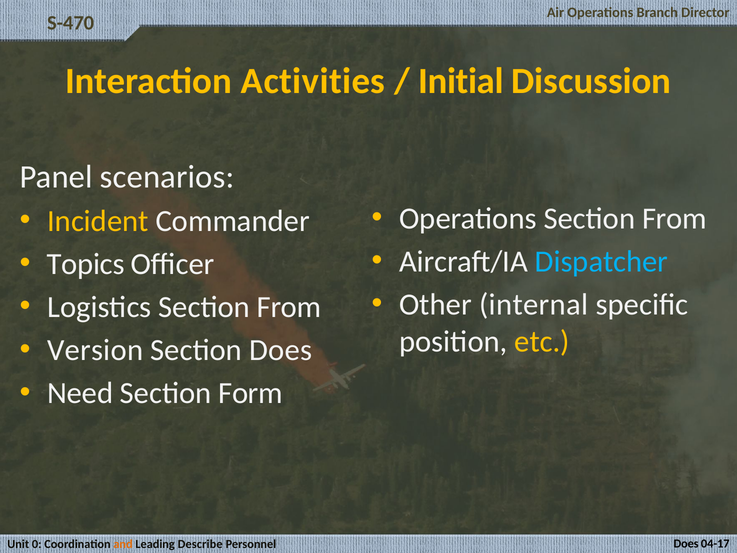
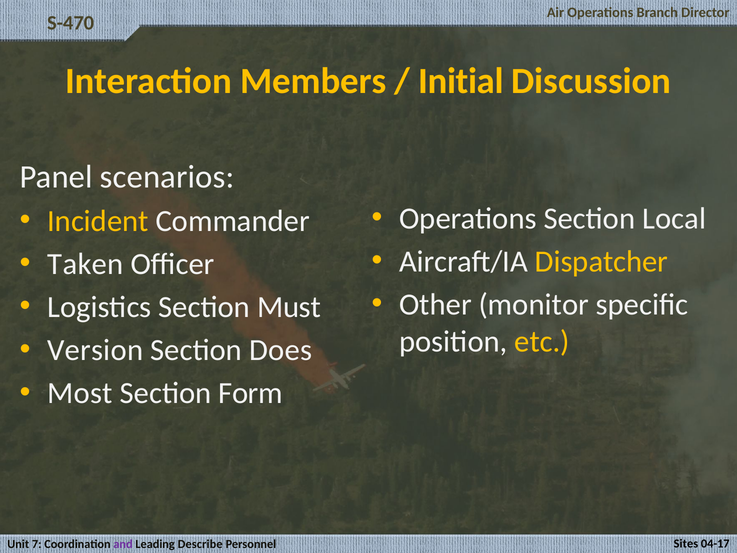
Activities: Activities -> Members
Operations Section From: From -> Local
Dispatcher colour: light blue -> yellow
Topics: Topics -> Taken
internal: internal -> monitor
Logistics Section From: From -> Must
Need: Need -> Most
0: 0 -> 7
and colour: orange -> purple
Personnel Does: Does -> Sites
